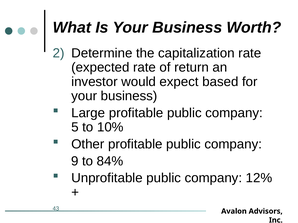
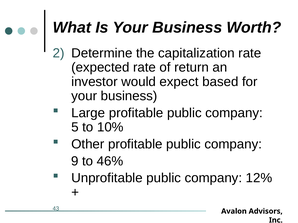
84%: 84% -> 46%
